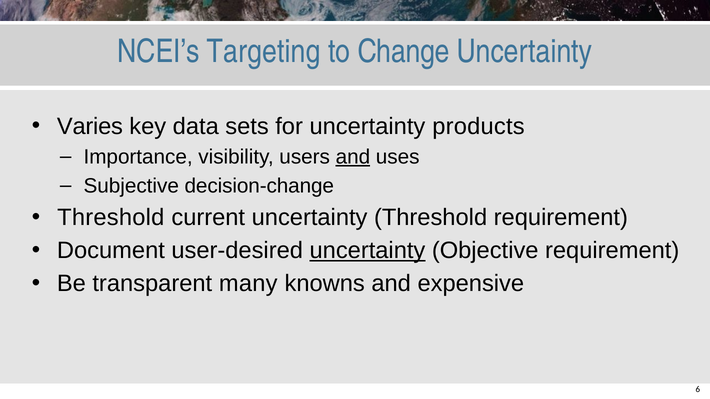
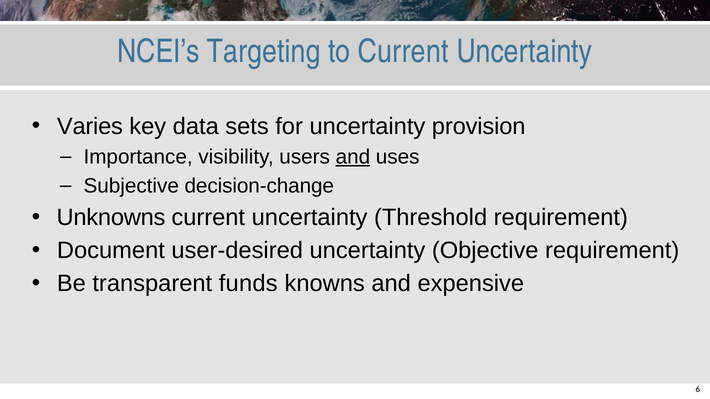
to Change: Change -> Current
products: products -> provision
Threshold at (111, 218): Threshold -> Unknowns
uncertainty at (367, 251) underline: present -> none
many: many -> funds
